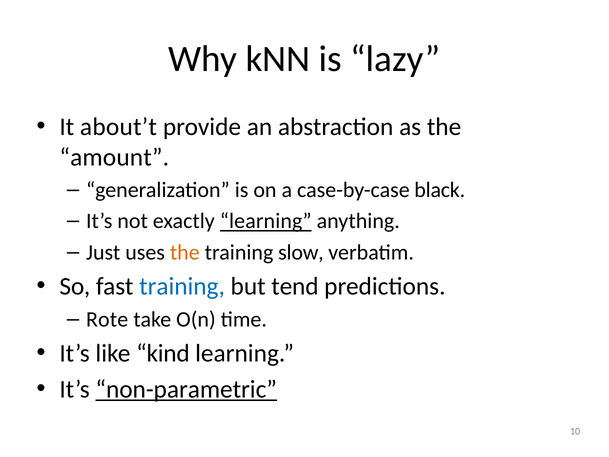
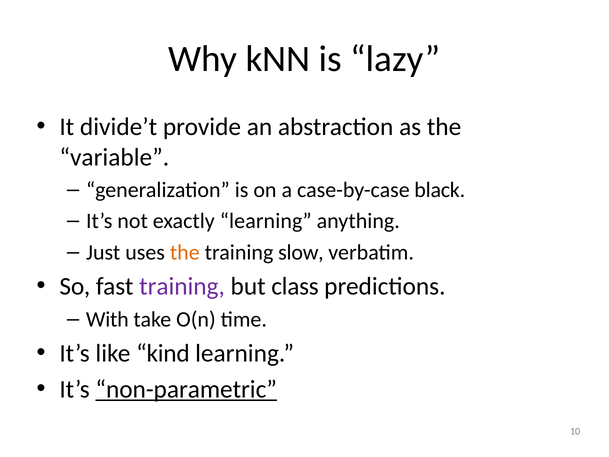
about’t: about’t -> divide’t
amount: amount -> variable
learning at (266, 221) underline: present -> none
training at (182, 286) colour: blue -> purple
tend: tend -> class
Rote: Rote -> With
